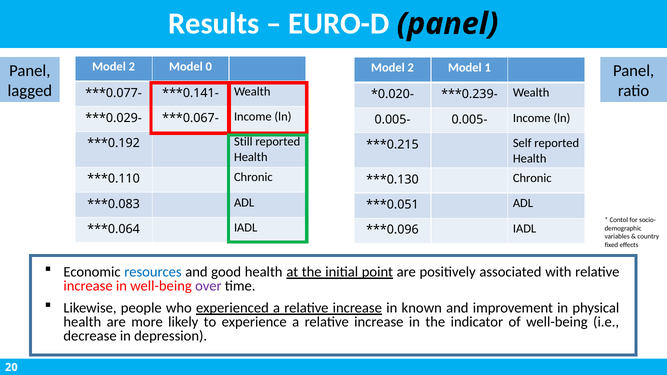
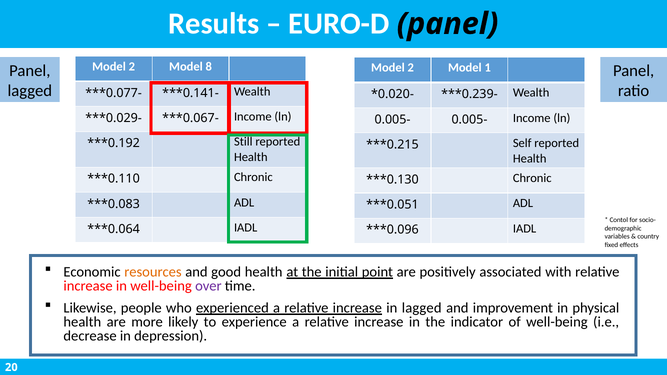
0: 0 -> 8
resources colour: blue -> orange
in known: known -> lagged
